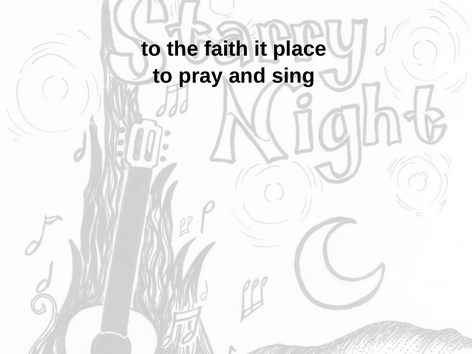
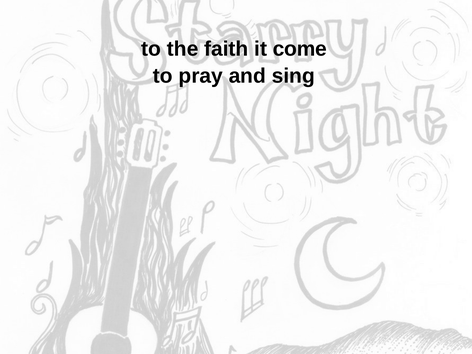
place: place -> come
